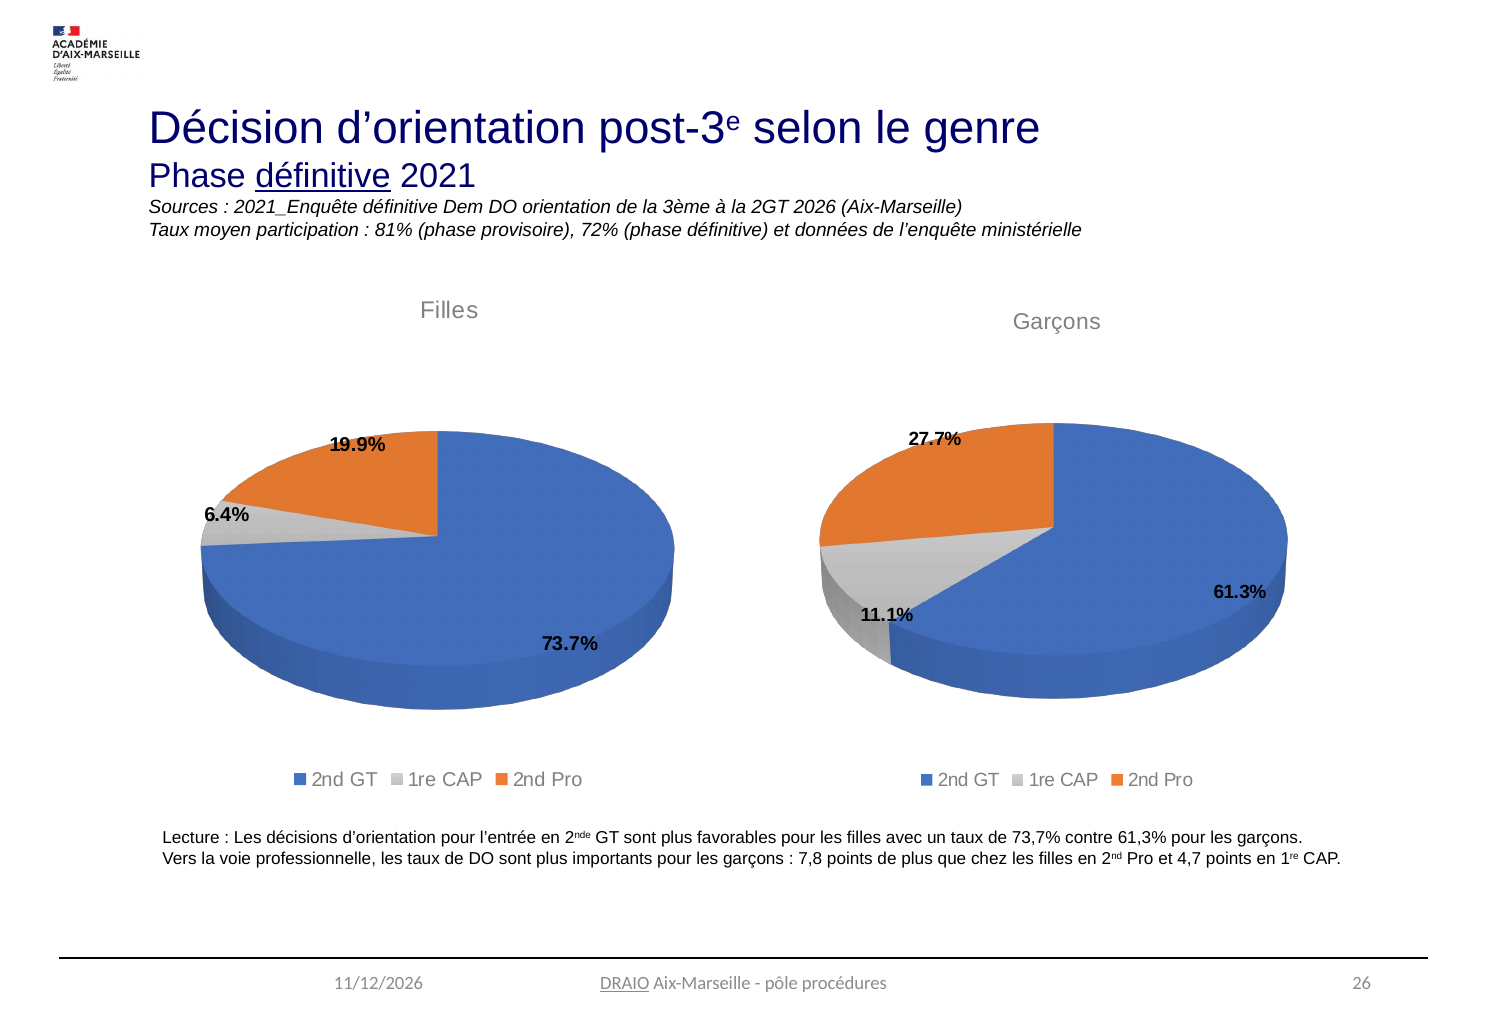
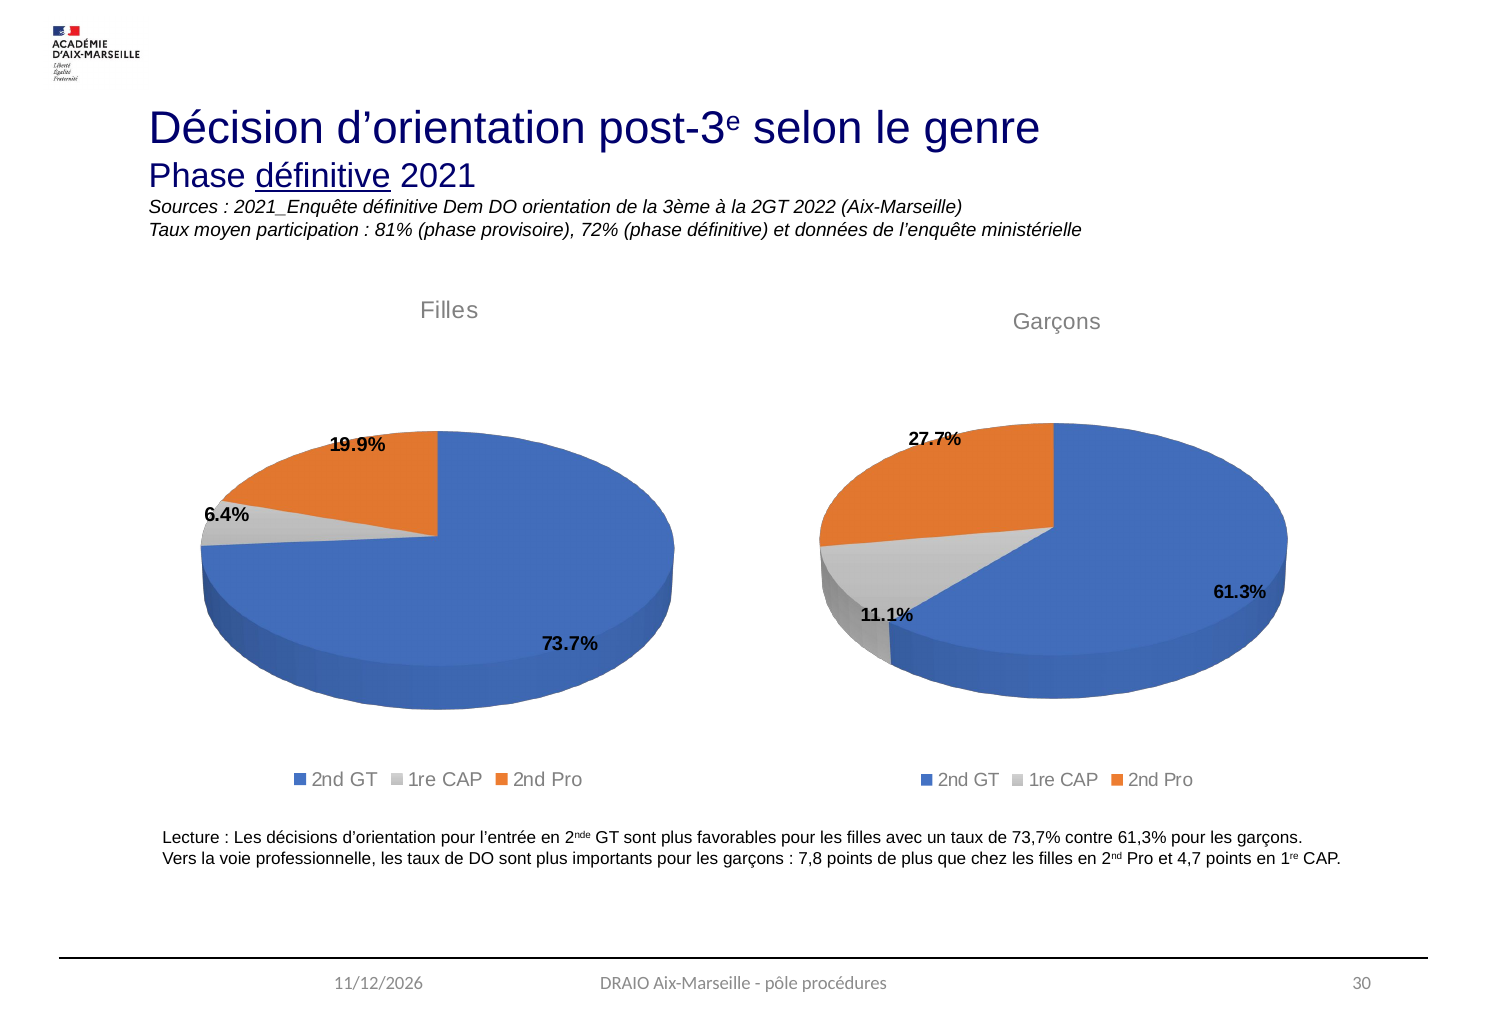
2026: 2026 -> 2022
DRAIO underline: present -> none
26: 26 -> 30
